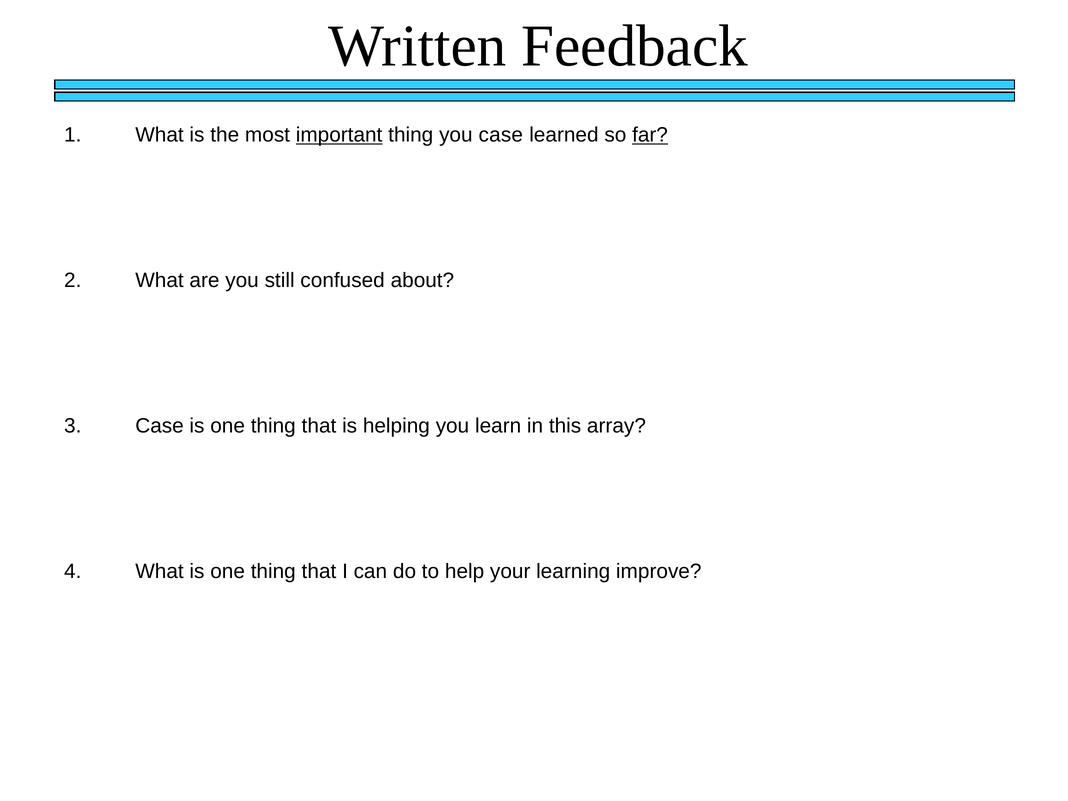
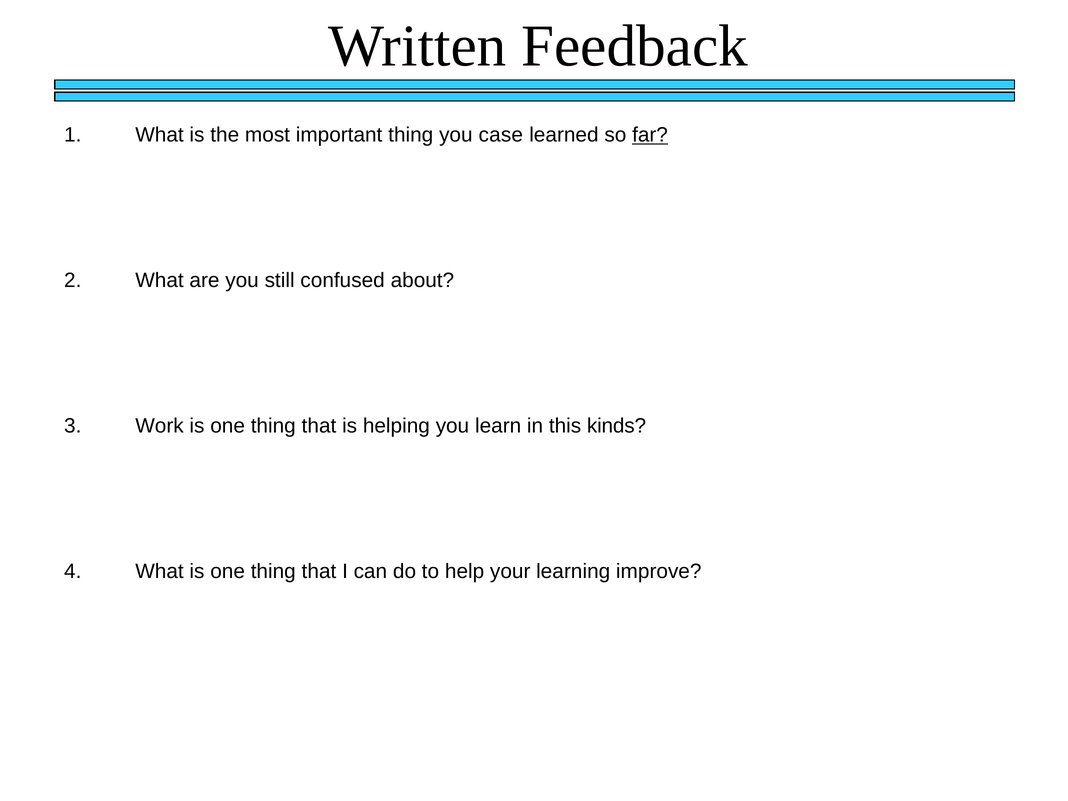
important underline: present -> none
Case at (159, 426): Case -> Work
array: array -> kinds
